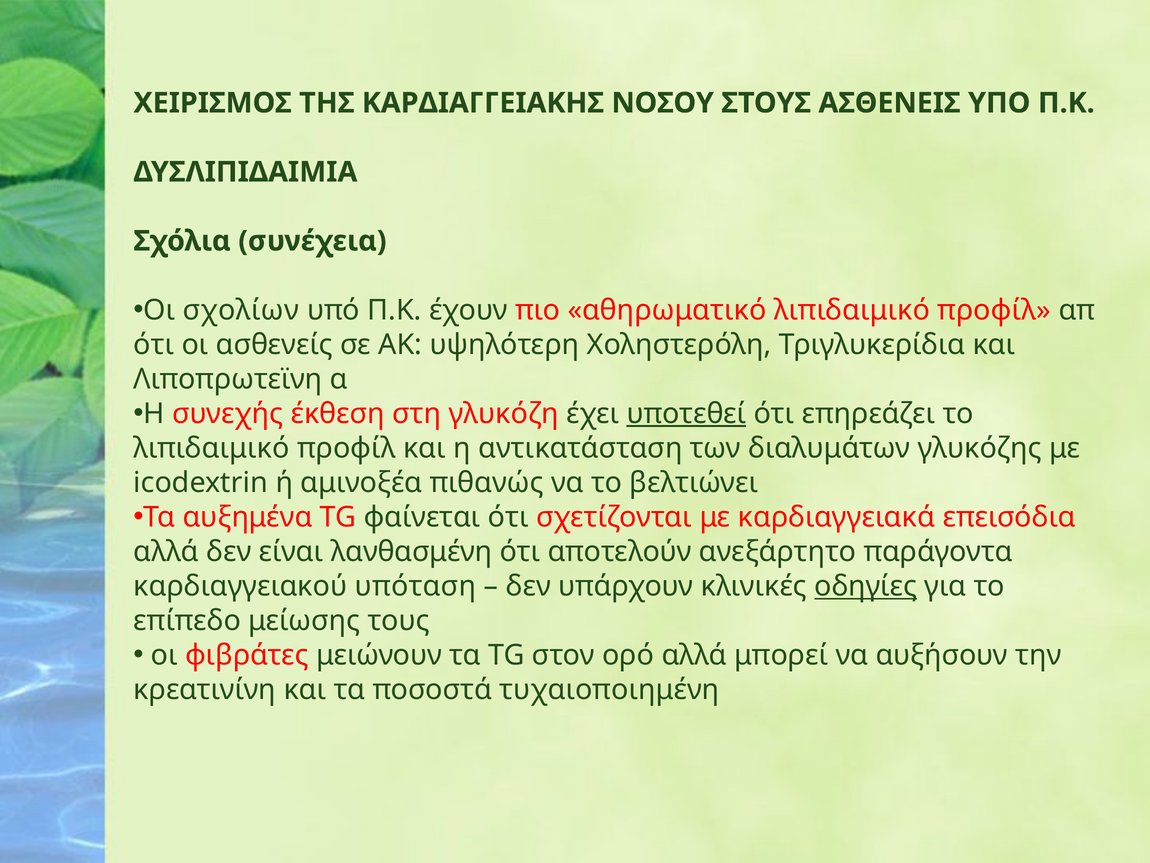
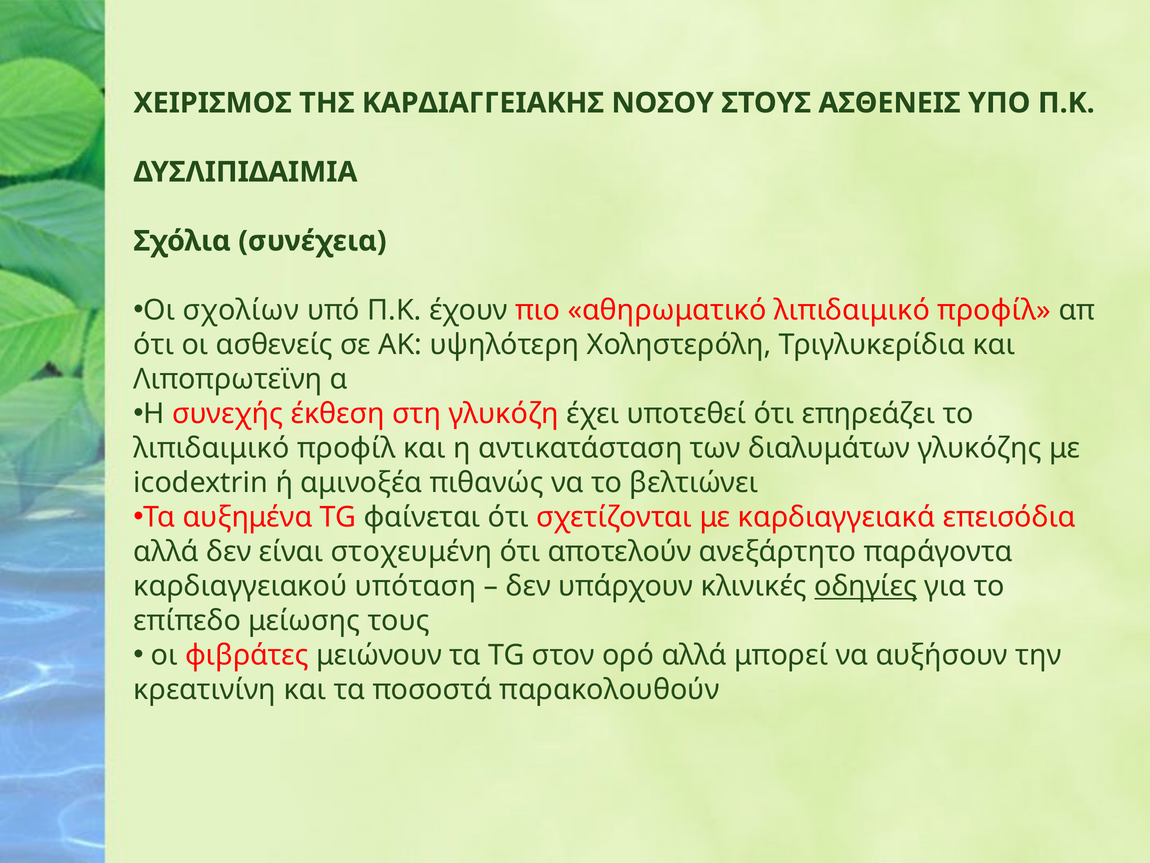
υποτεθεί underline: present -> none
λανθασμένη: λανθασμένη -> στοχευμένη
τυχαιοποιημένη: τυχαιοποιημένη -> παρακολουθούν
